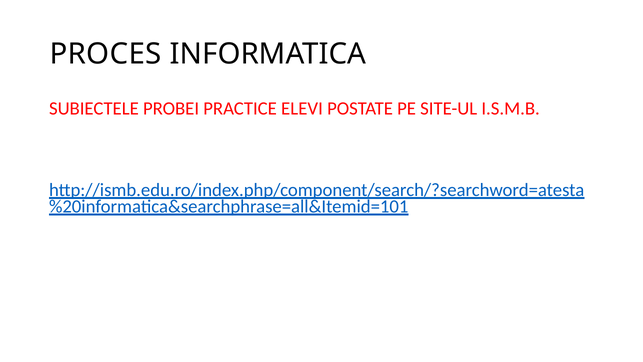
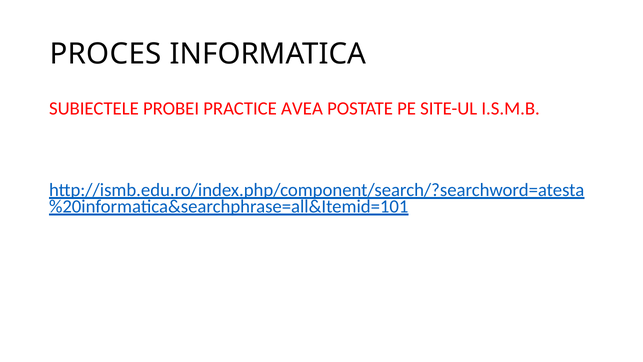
ELEVI: ELEVI -> AVEA
